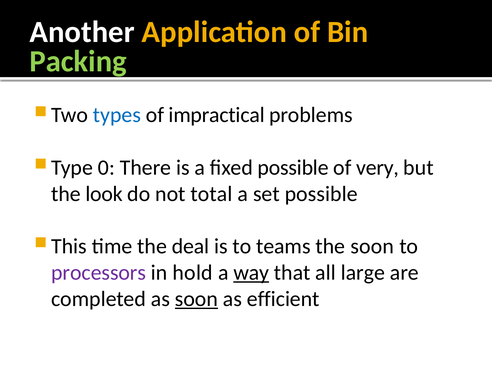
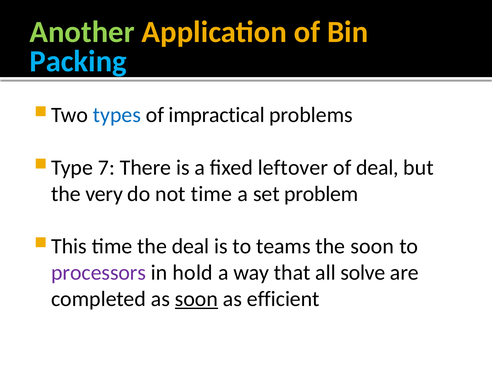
Another colour: white -> light green
Packing colour: light green -> light blue
0: 0 -> 7
fixed possible: possible -> leftover
of very: very -> deal
look: look -> very
not total: total -> time
set possible: possible -> problem
way underline: present -> none
large: large -> solve
